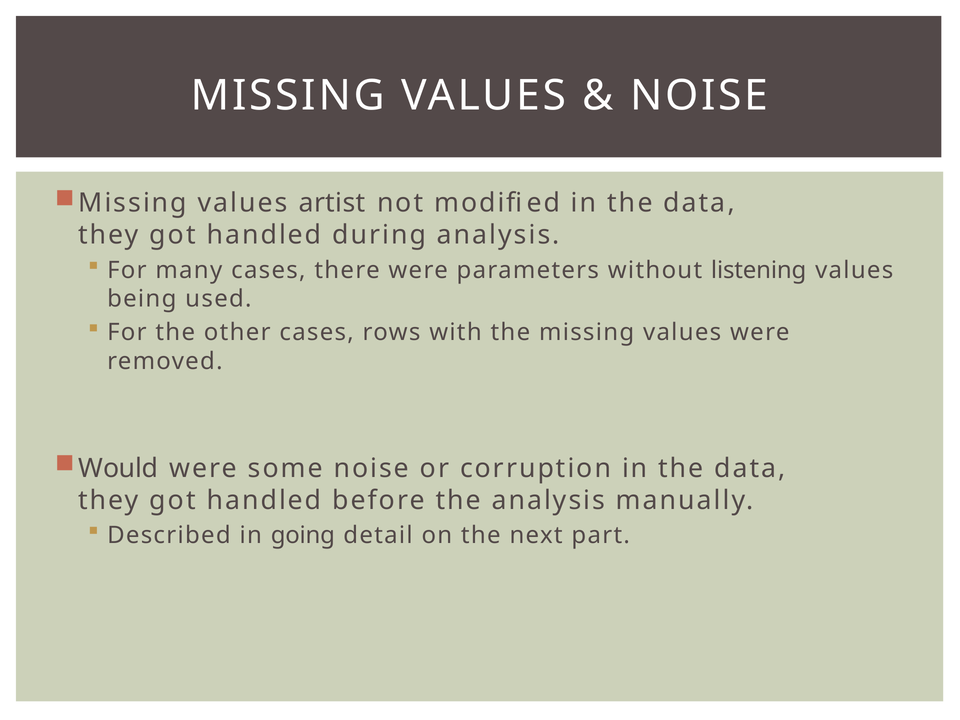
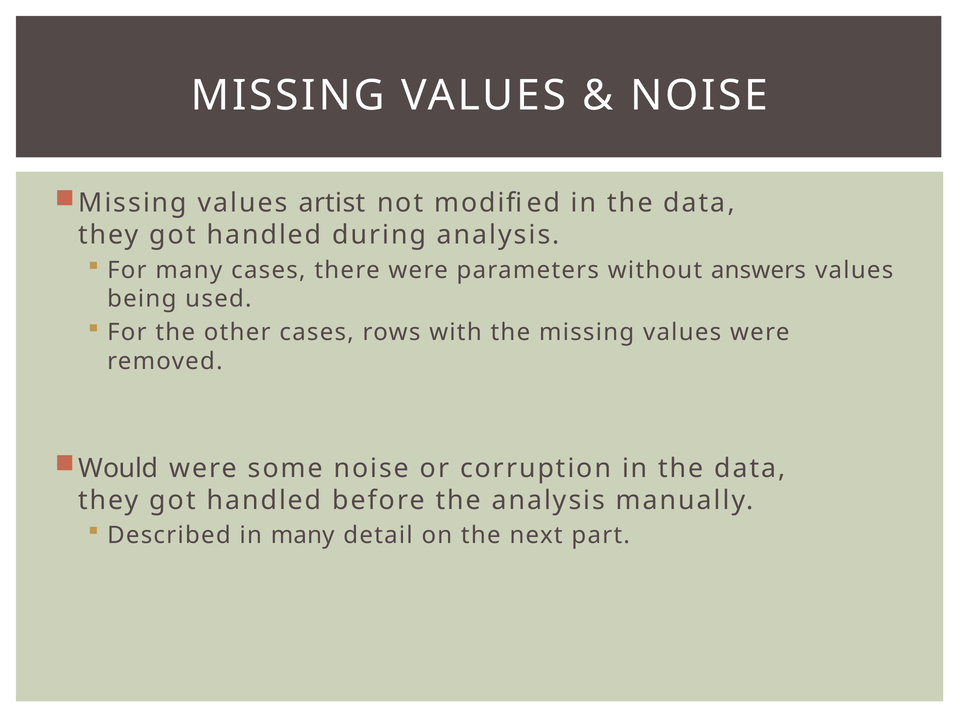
listening: listening -> answers
in going: going -> many
